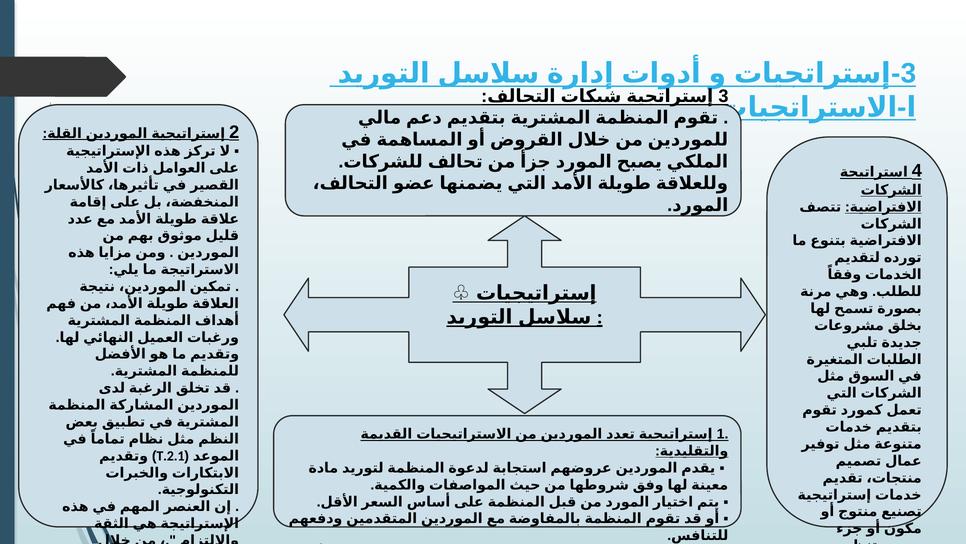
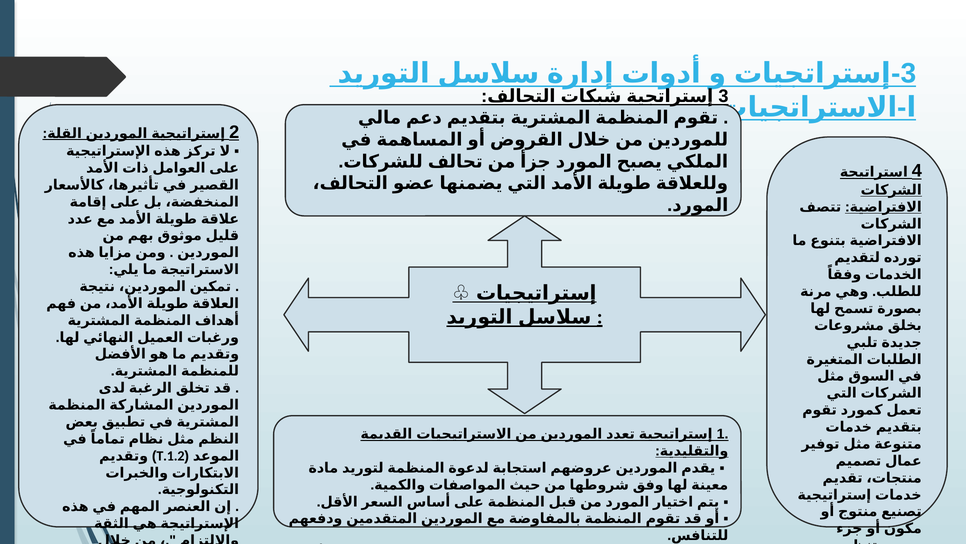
T.2.1: T.2.1 -> T.1.2
